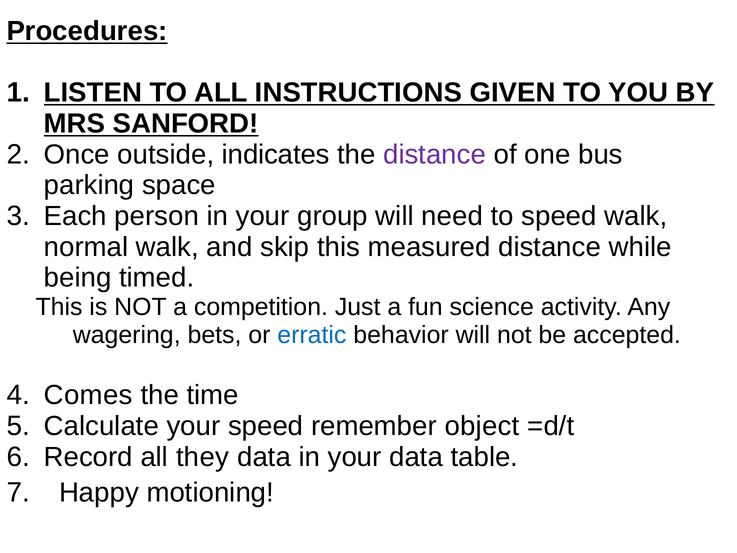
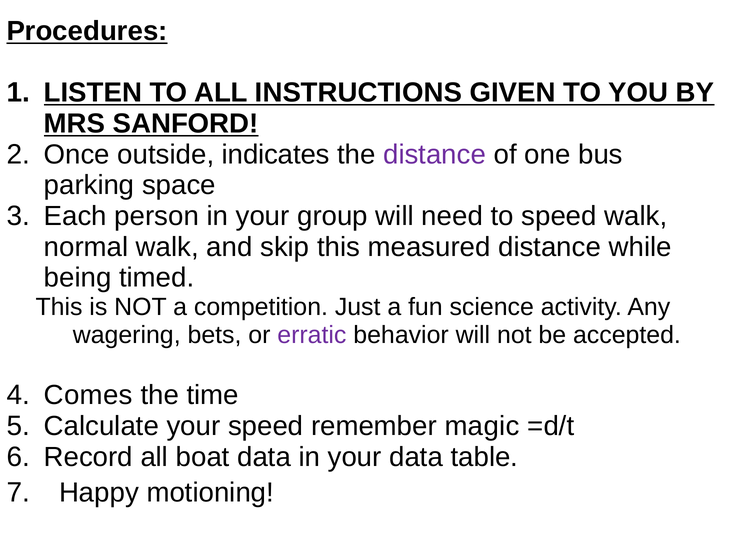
erratic colour: blue -> purple
object: object -> magic
they: they -> boat
